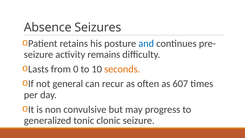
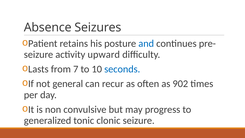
remains: remains -> upward
0: 0 -> 7
seconds colour: orange -> blue
607: 607 -> 902
